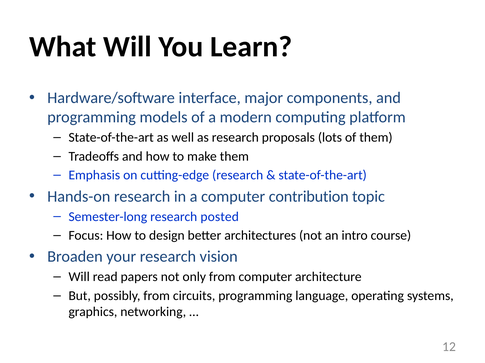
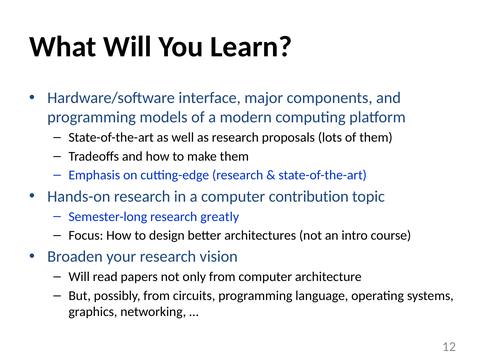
posted: posted -> greatly
